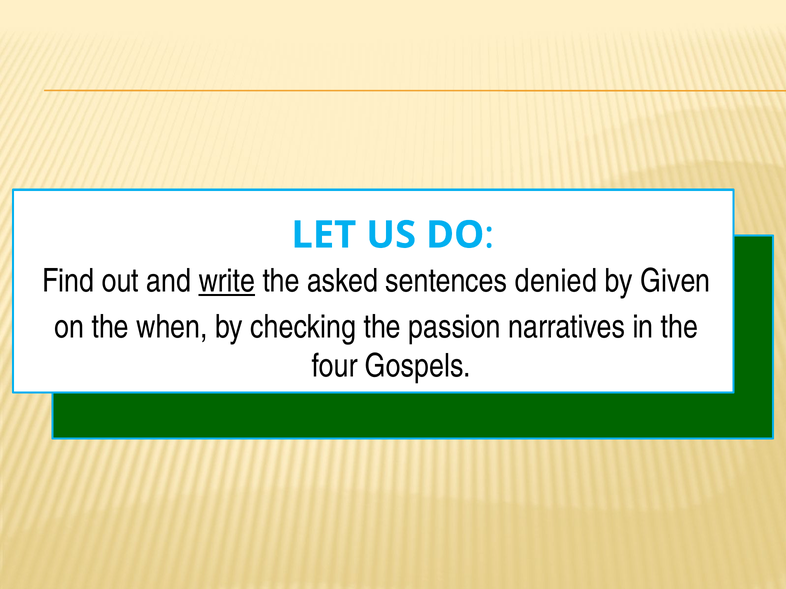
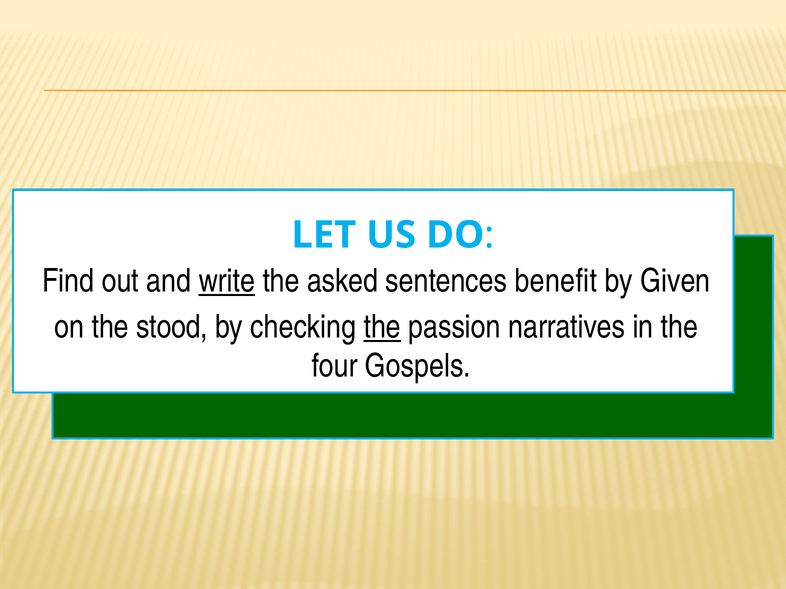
denied: denied -> benefit
when: when -> stood
the at (382, 327) underline: none -> present
